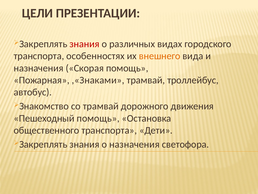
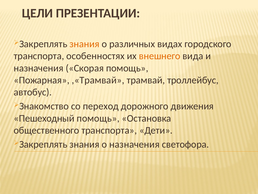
знания at (85, 44) colour: red -> orange
,«Знаками: ,«Знаками -> ,«Трамвай
со трамвай: трамвай -> переход
